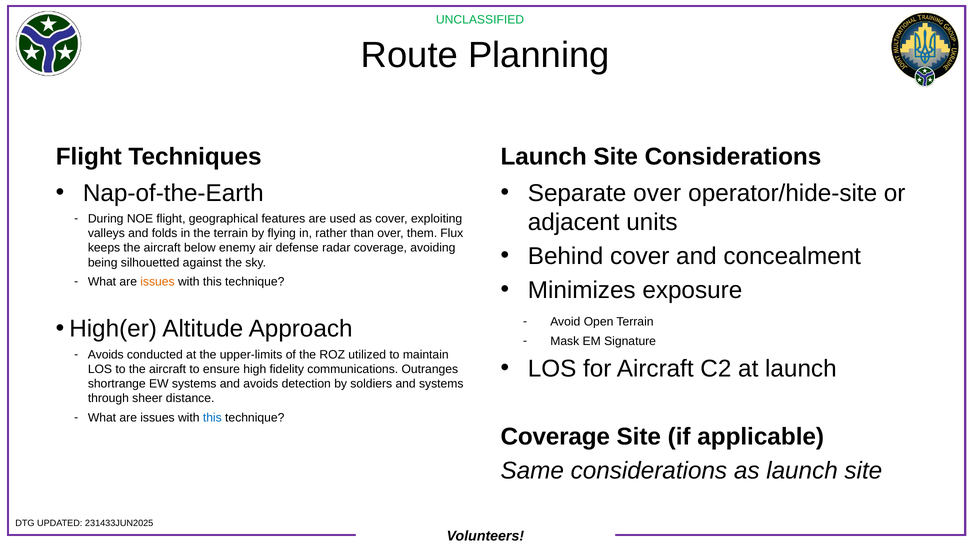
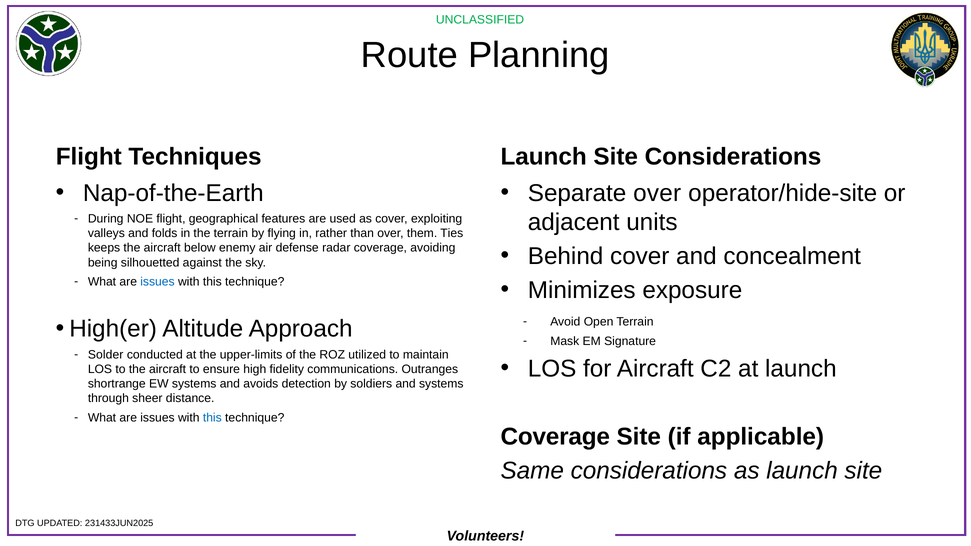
Flux: Flux -> Ties
issues at (157, 282) colour: orange -> blue
Avoids at (106, 355): Avoids -> Solder
